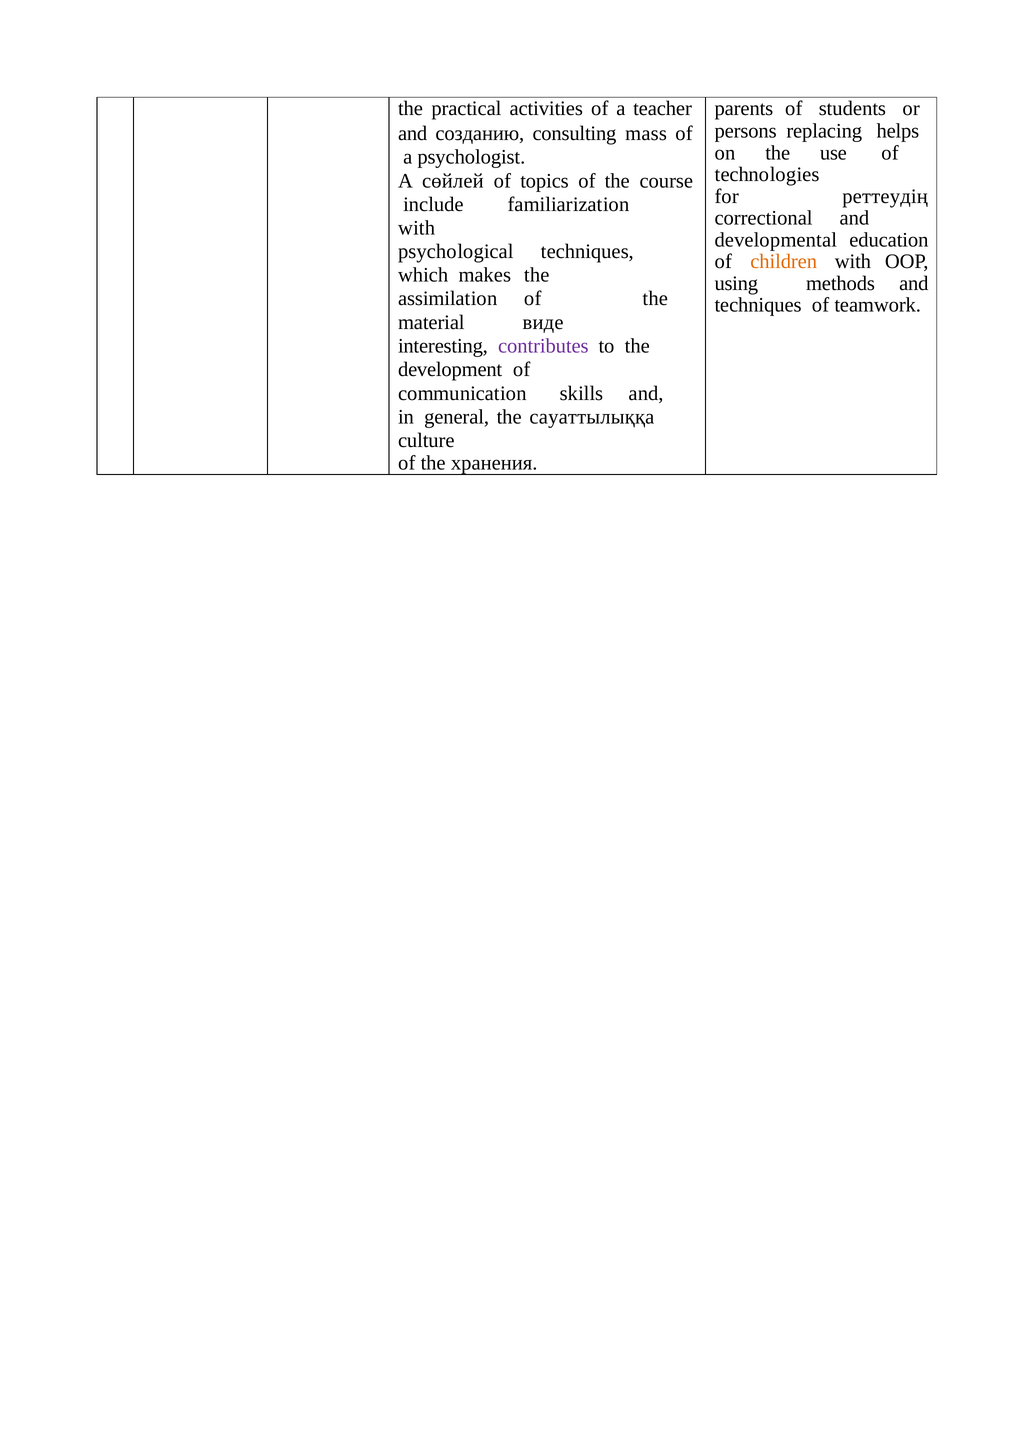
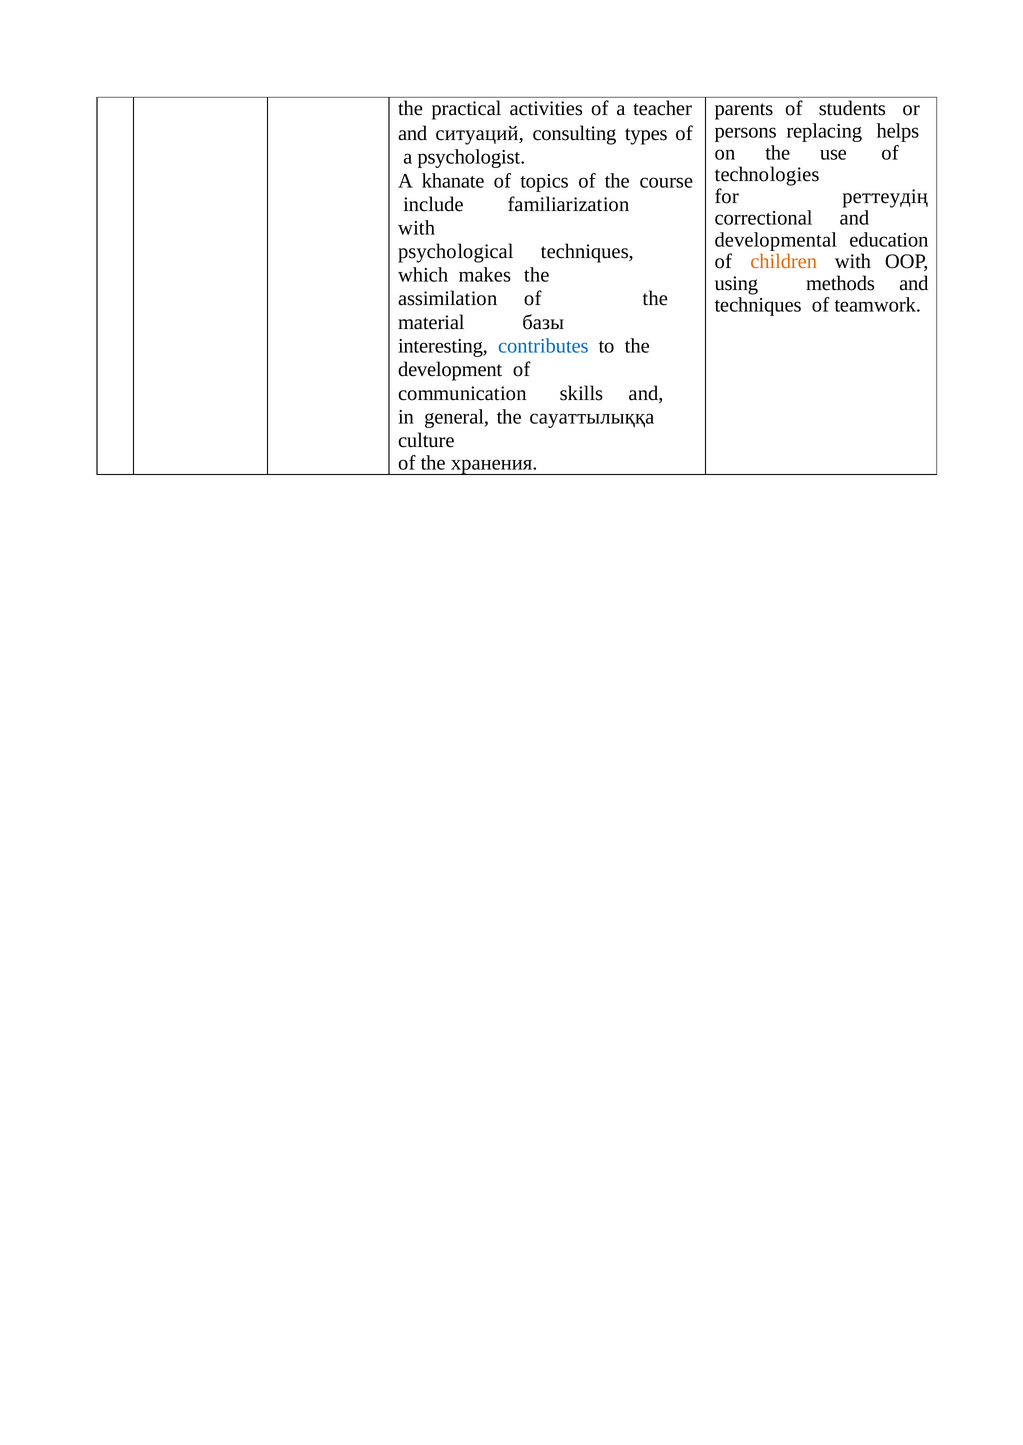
созданию: созданию -> ситуаций
mass: mass -> types
сөйлей: сөйлей -> khanate
виде: виде -> базы
contributes colour: purple -> blue
